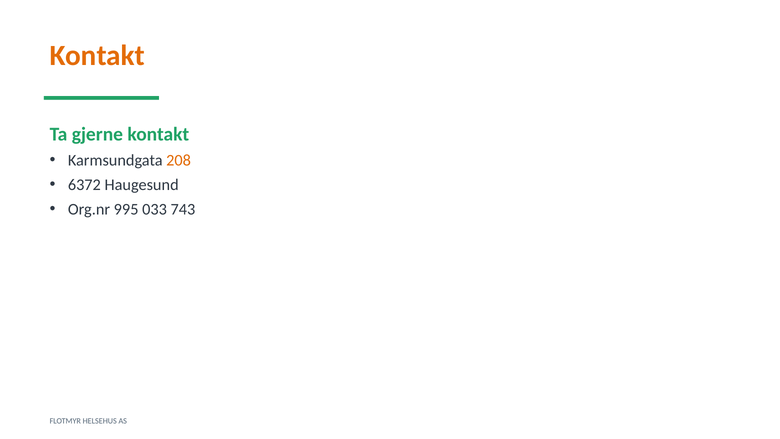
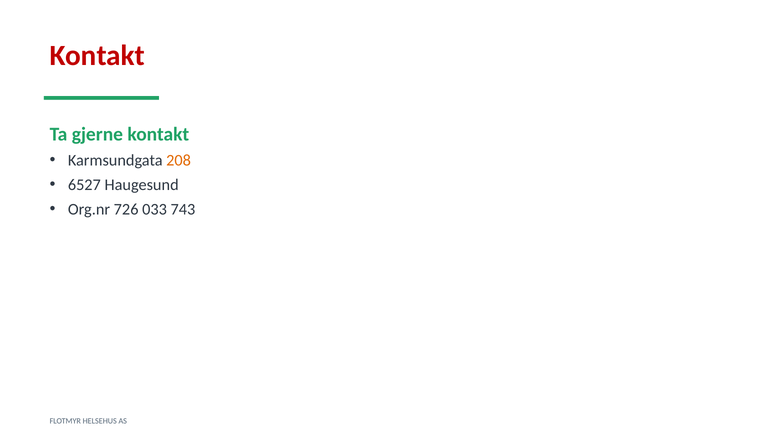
Kontakt at (97, 56) colour: orange -> red
6372: 6372 -> 6527
995: 995 -> 726
